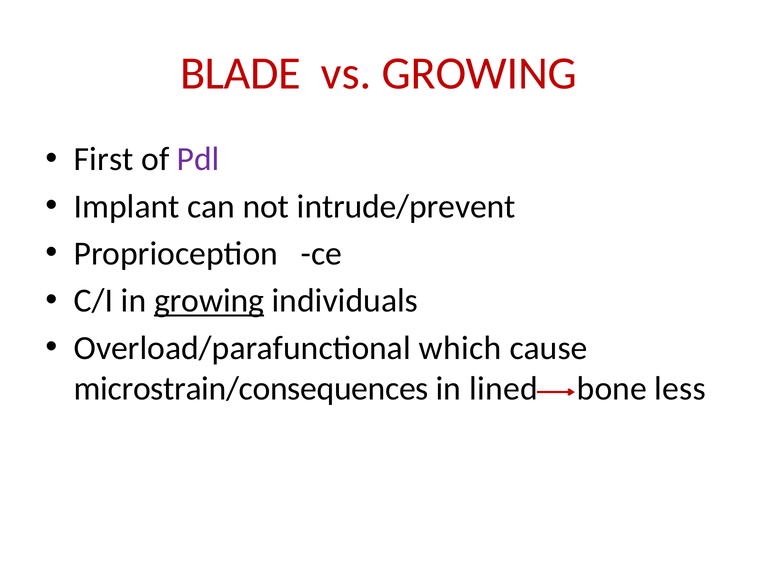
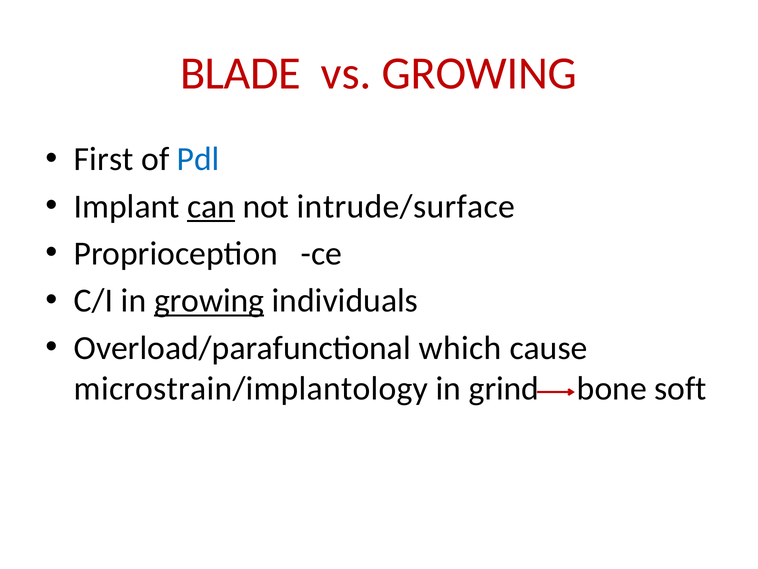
Pdl colour: purple -> blue
can underline: none -> present
intrude/prevent: intrude/prevent -> intrude/surface
microstrain/consequences: microstrain/consequences -> microstrain/implantology
lined: lined -> grind
less: less -> soft
